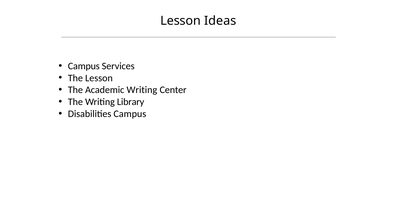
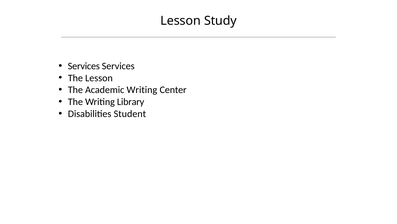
Ideas: Ideas -> Study
Campus at (84, 66): Campus -> Services
Disabilities Campus: Campus -> Student
